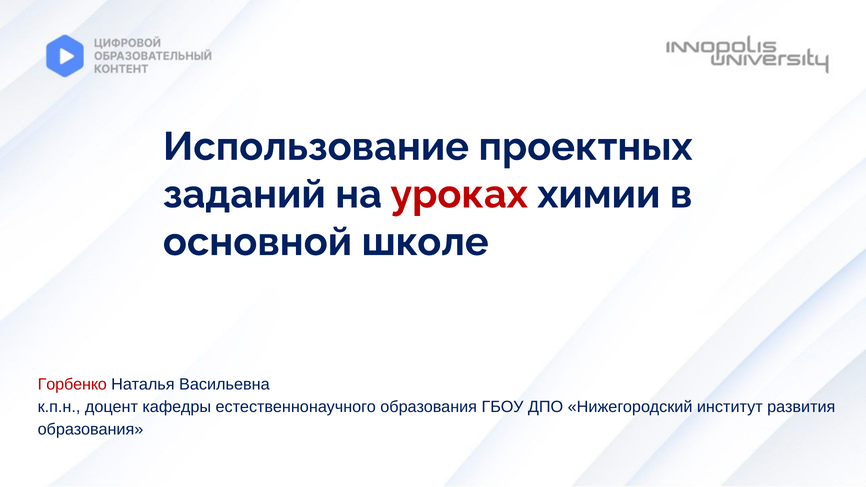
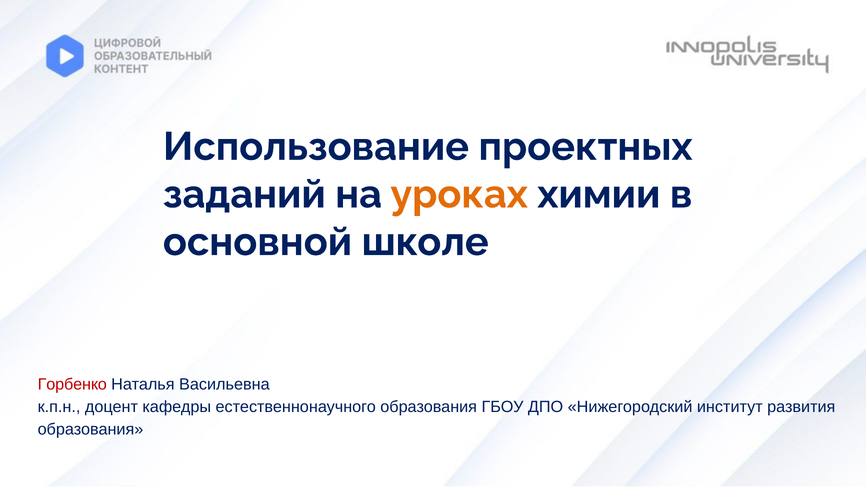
уроках colour: red -> orange
